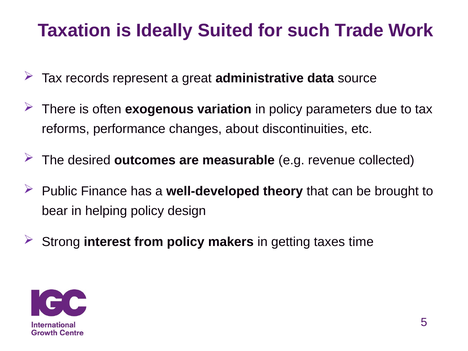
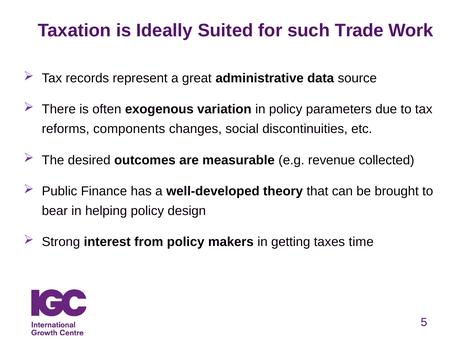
performance: performance -> components
about: about -> social
